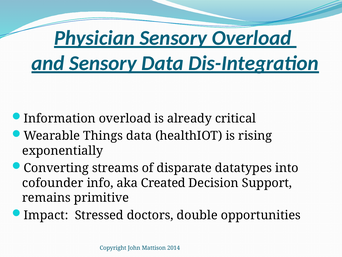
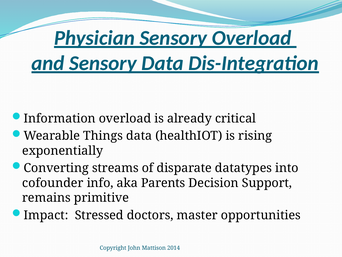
Created: Created -> Parents
double: double -> master
